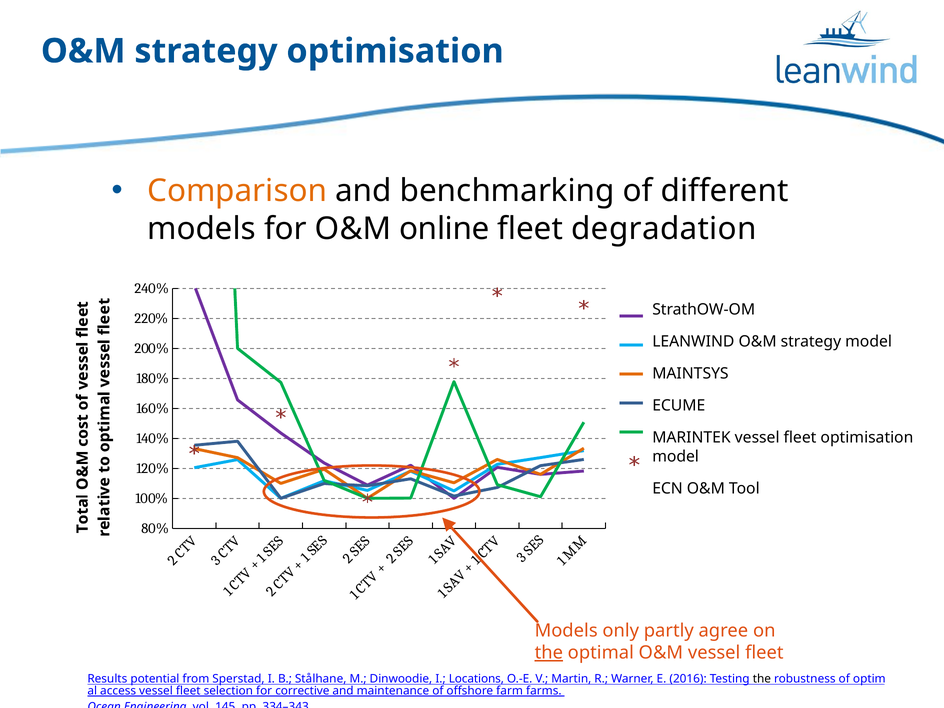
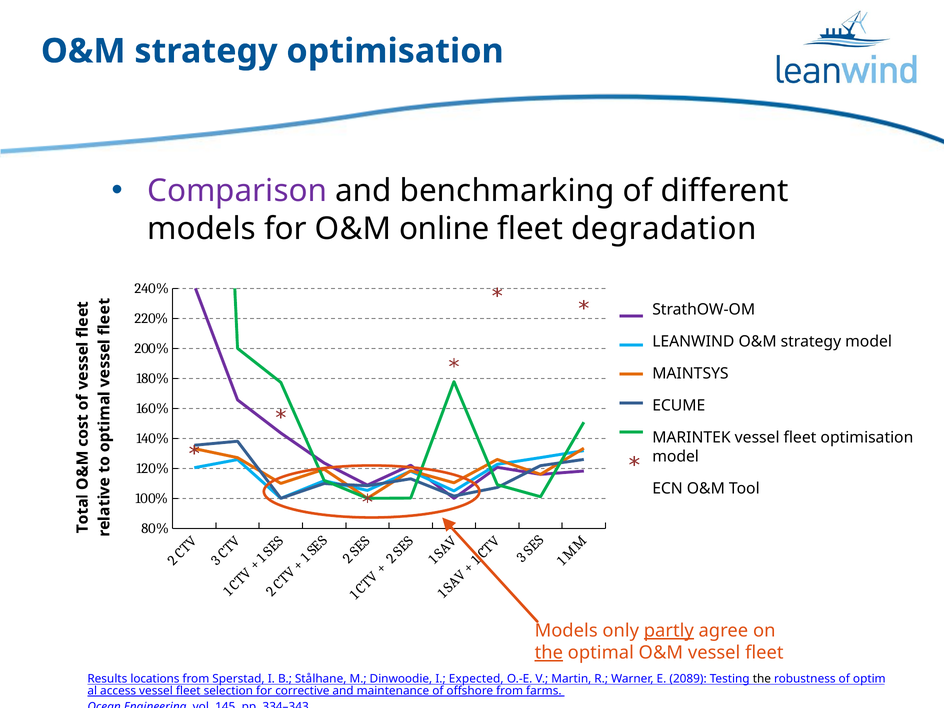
Comparison colour: orange -> purple
partly underline: none -> present
potential: potential -> locations
Locations: Locations -> Expected
2016: 2016 -> 2089
offshore farm: farm -> from
